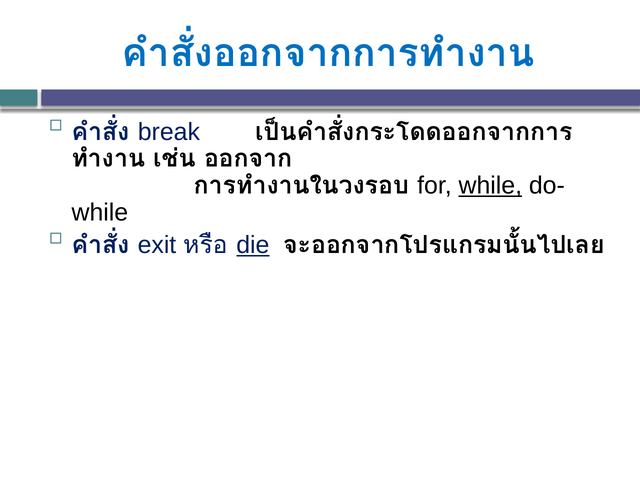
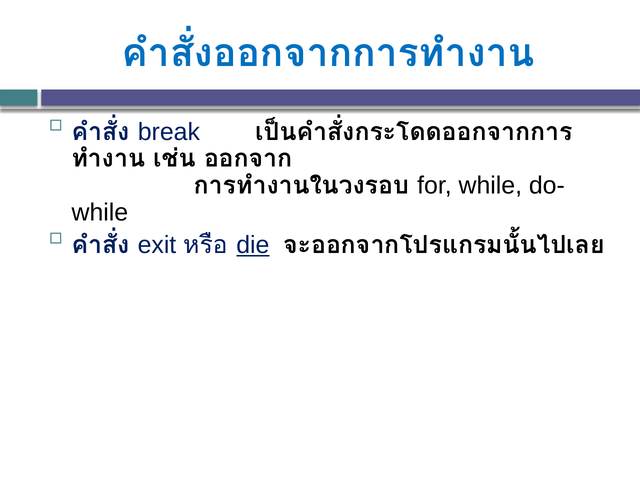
while at (490, 186) underline: present -> none
